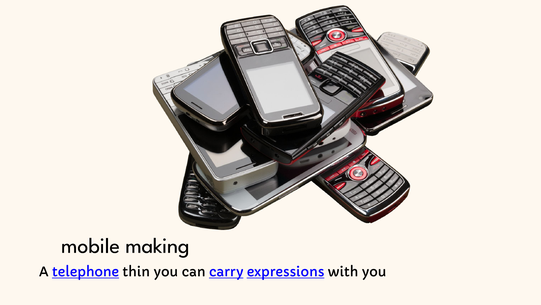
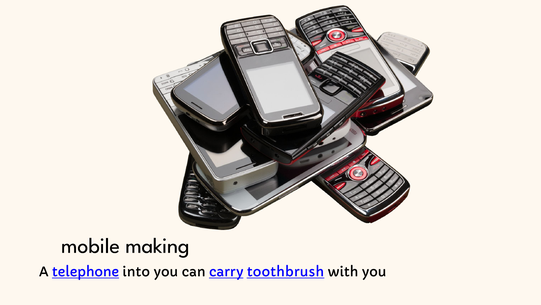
thin: thin -> into
expressions: expressions -> toothbrush
